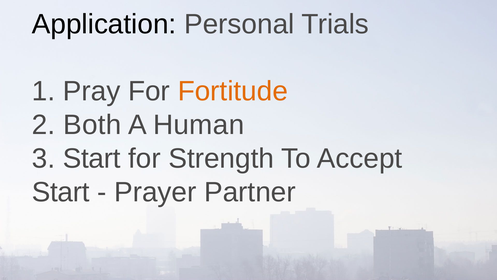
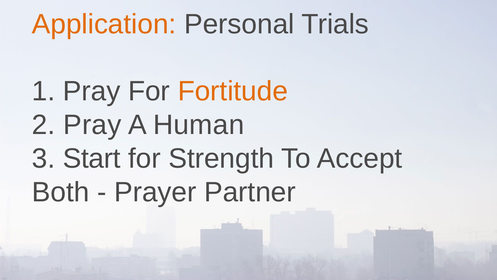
Application colour: black -> orange
2 Both: Both -> Pray
Start at (61, 192): Start -> Both
